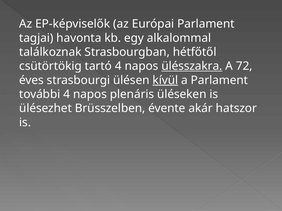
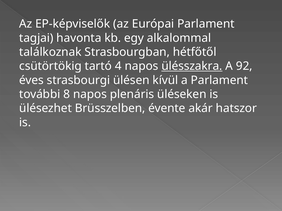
72: 72 -> 92
kívül underline: present -> none
további 4: 4 -> 8
